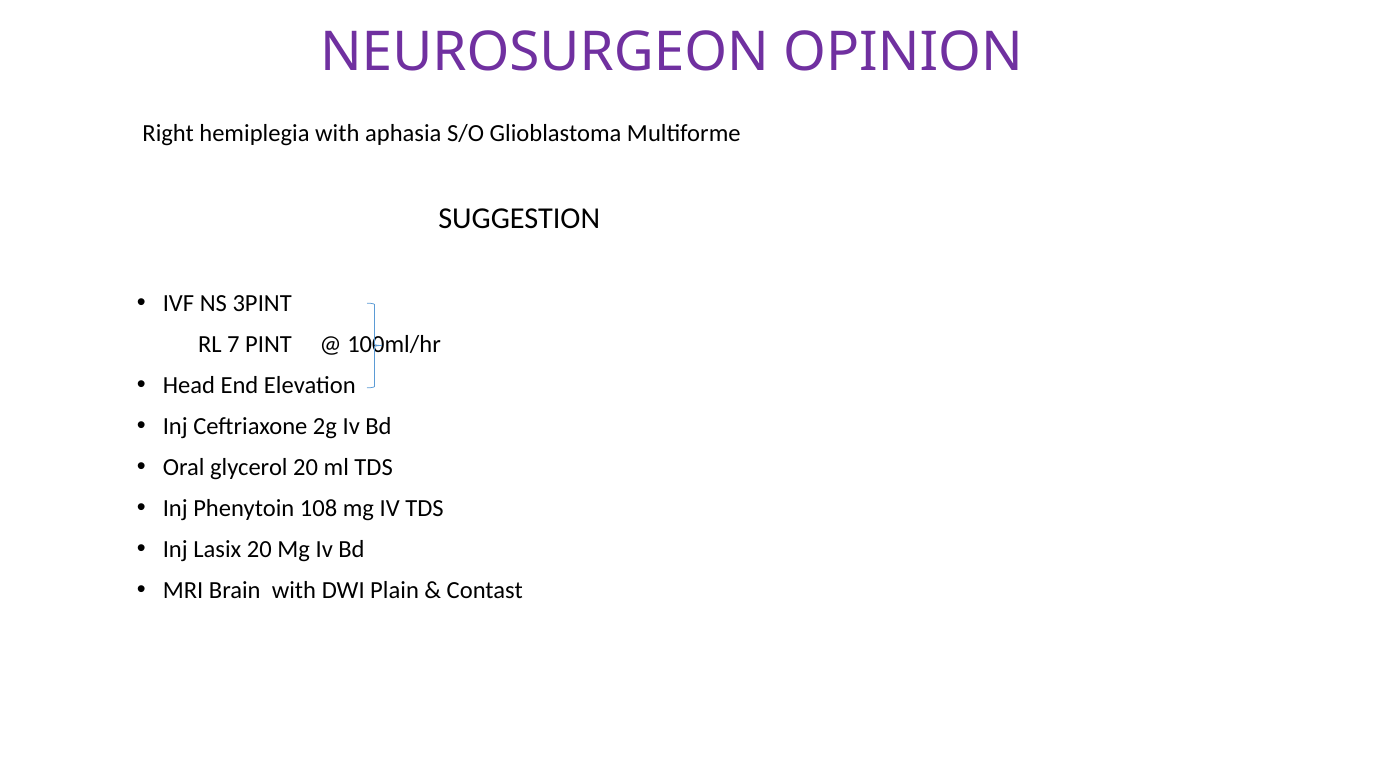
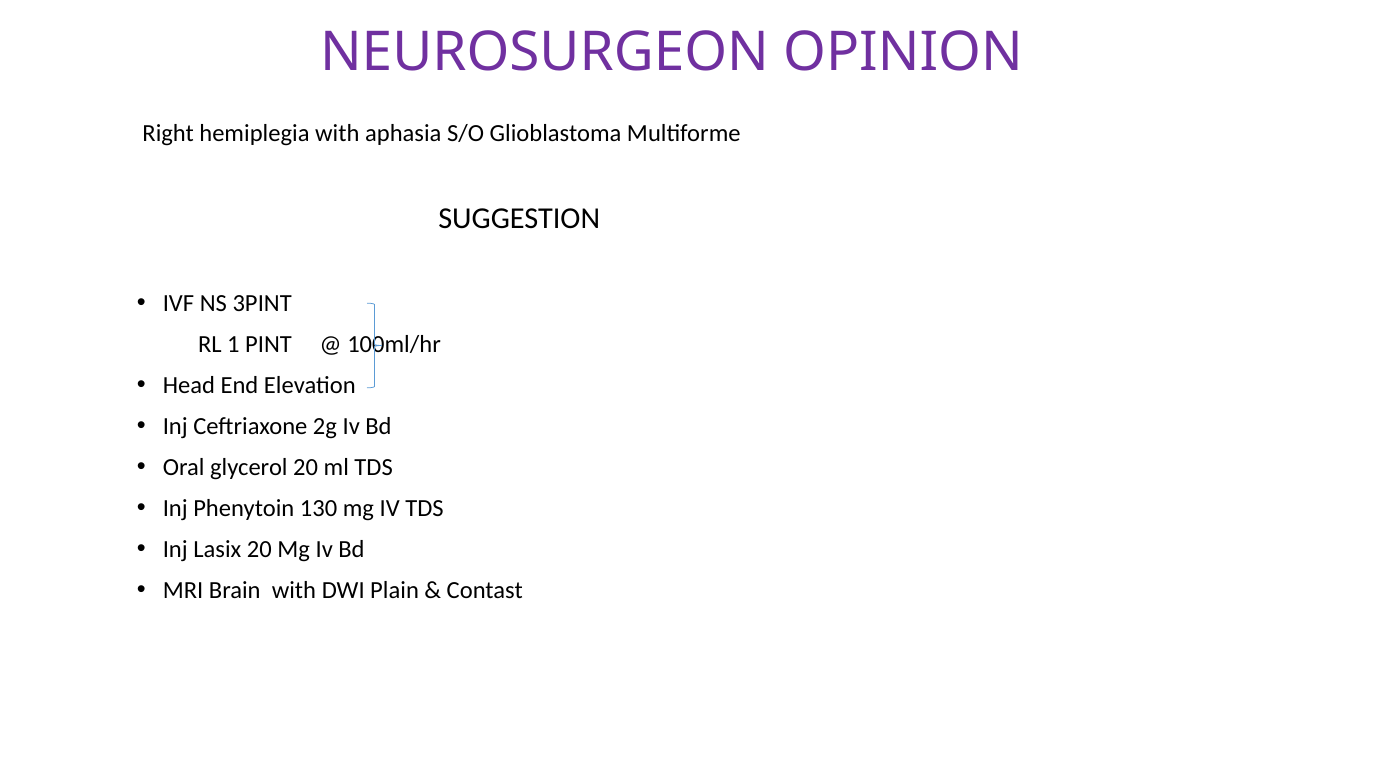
7: 7 -> 1
108: 108 -> 130
